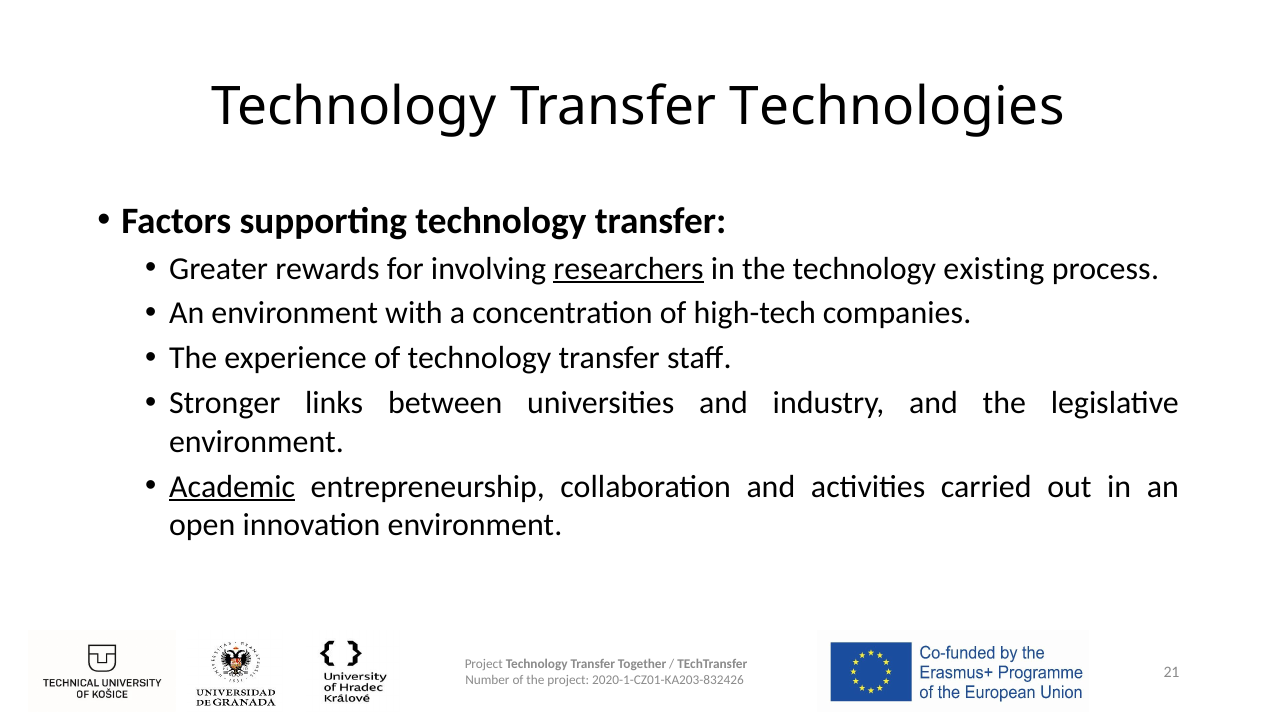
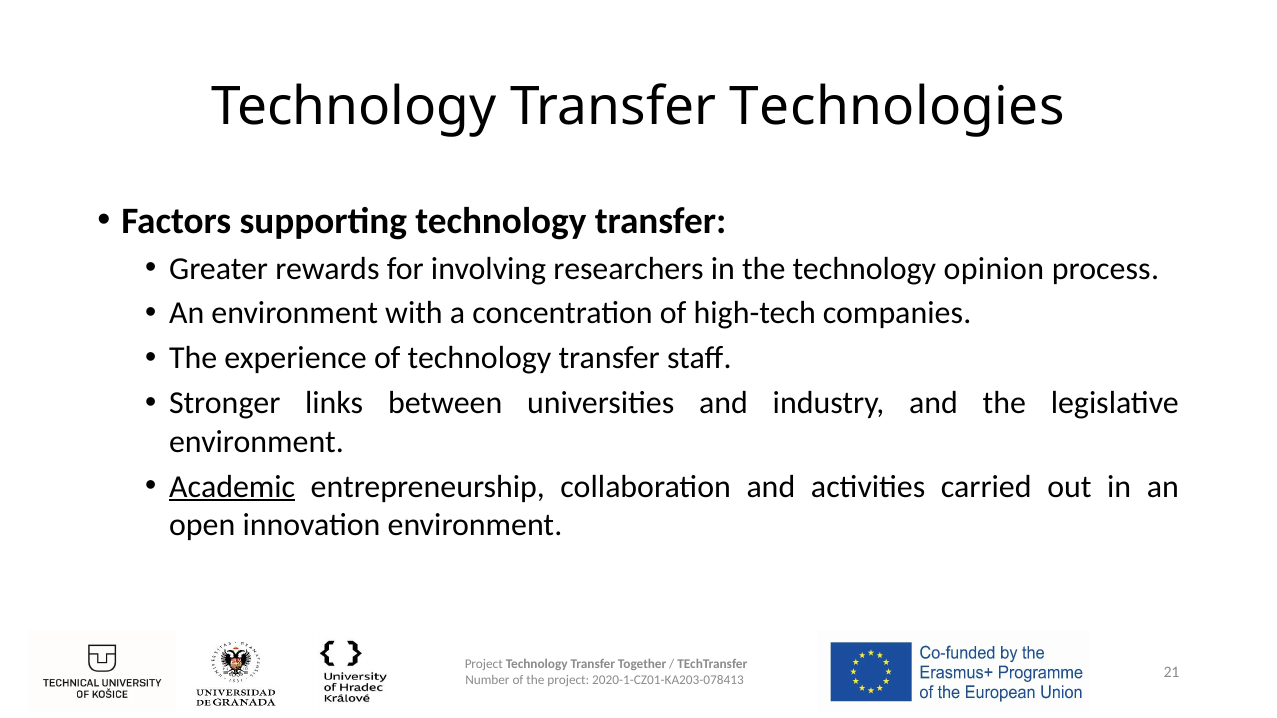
researchers underline: present -> none
existing: existing -> opinion
2020-1-CZ01-KA203-832426: 2020-1-CZ01-KA203-832426 -> 2020-1-CZ01-KA203-078413
